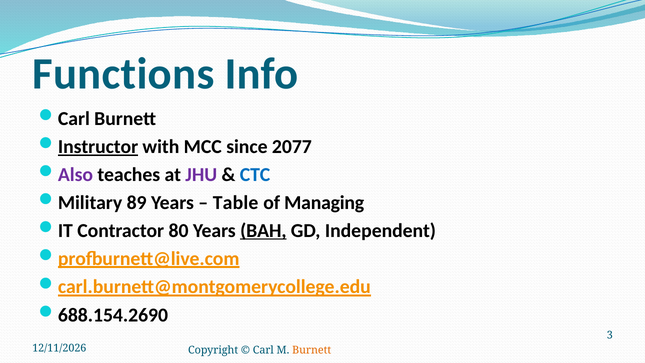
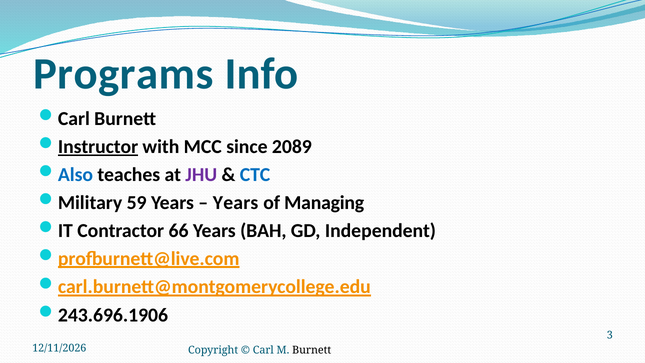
Functions: Functions -> Programs
2077: 2077 -> 2089
Also colour: purple -> blue
89: 89 -> 59
Table at (236, 203): Table -> Years
80: 80 -> 66
BAH underline: present -> none
688.154.2690: 688.154.2690 -> 243.696.1906
Burnett at (312, 350) colour: orange -> black
